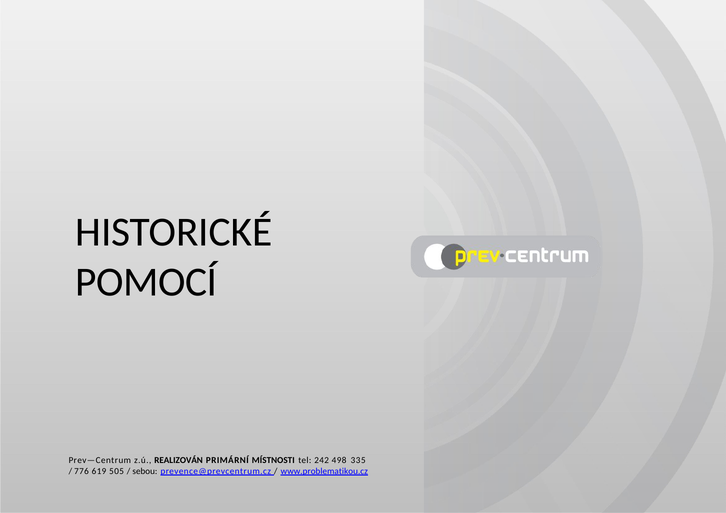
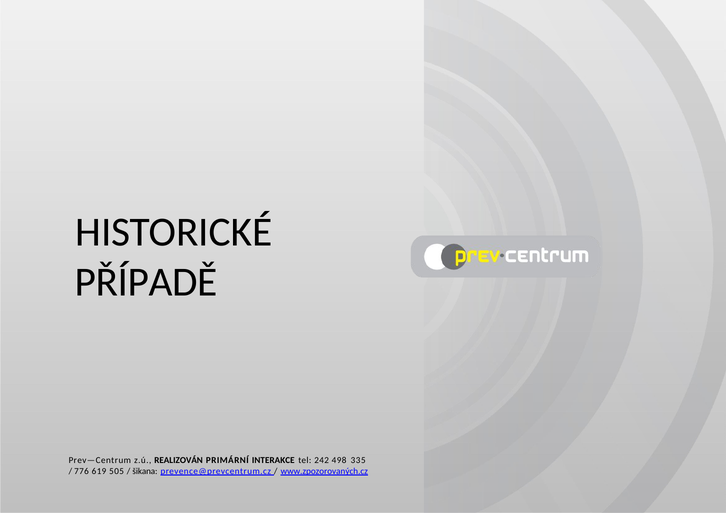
POMOCÍ: POMOCÍ -> PŘÍPADĚ
MÍSTNOSTI: MÍSTNOSTI -> INTERAKCE
sebou: sebou -> šikana
www.problematikou.cz: www.problematikou.cz -> www.zpozorovaných.cz
